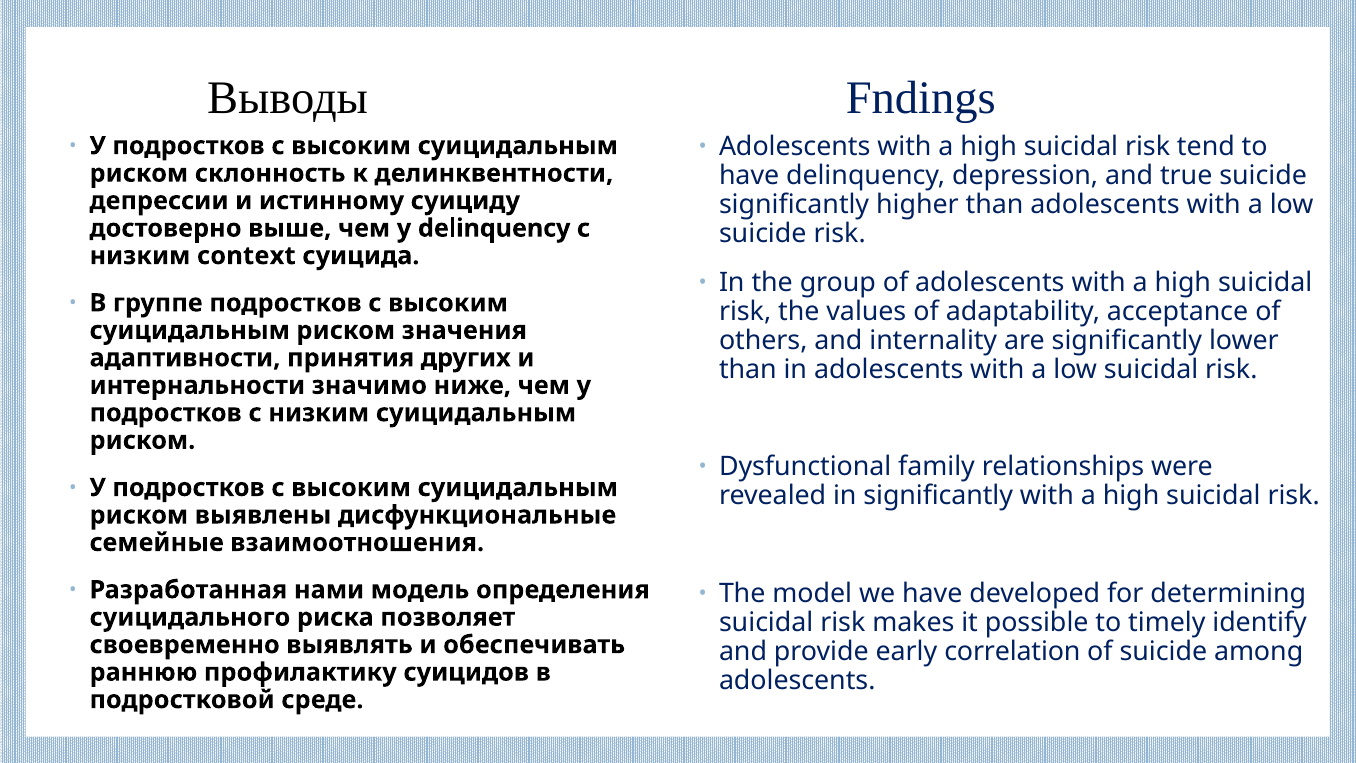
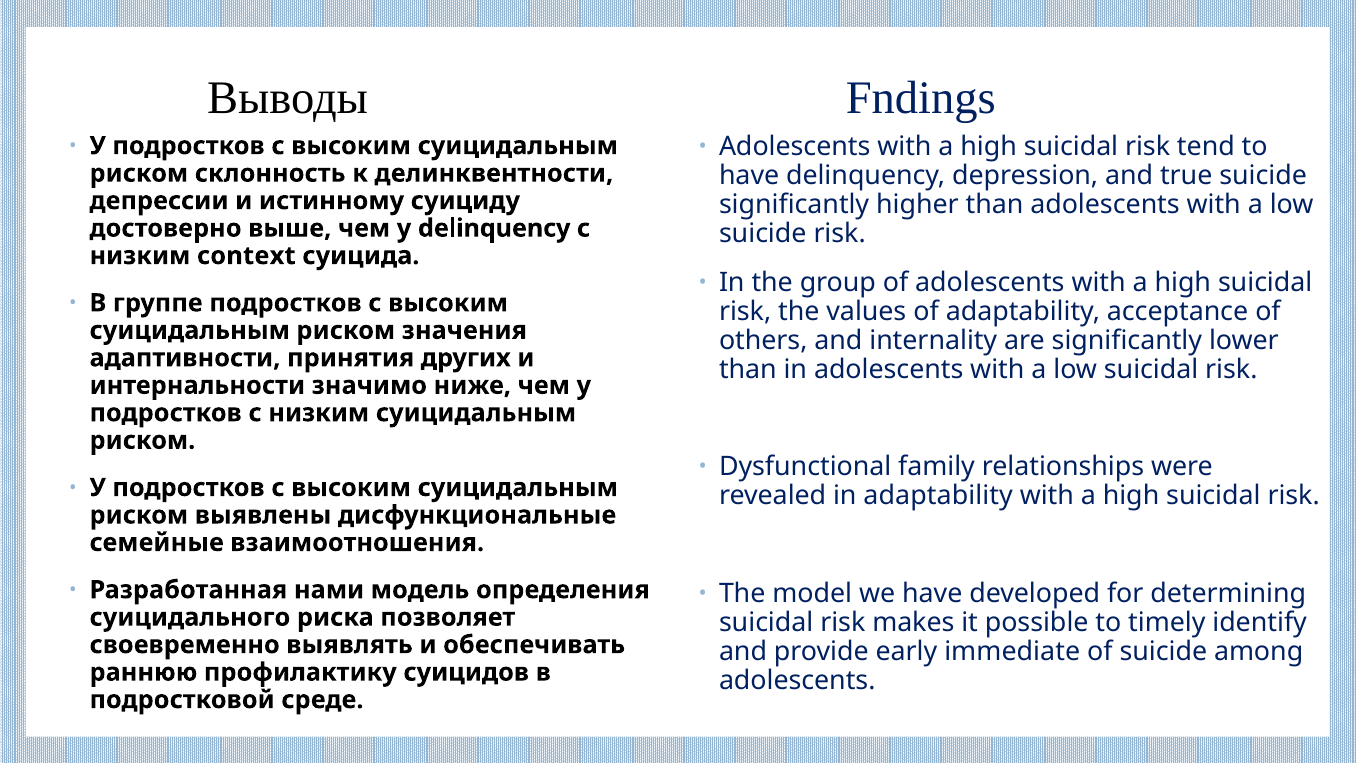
in significantly: significantly -> adaptability
correlation: correlation -> immediate
